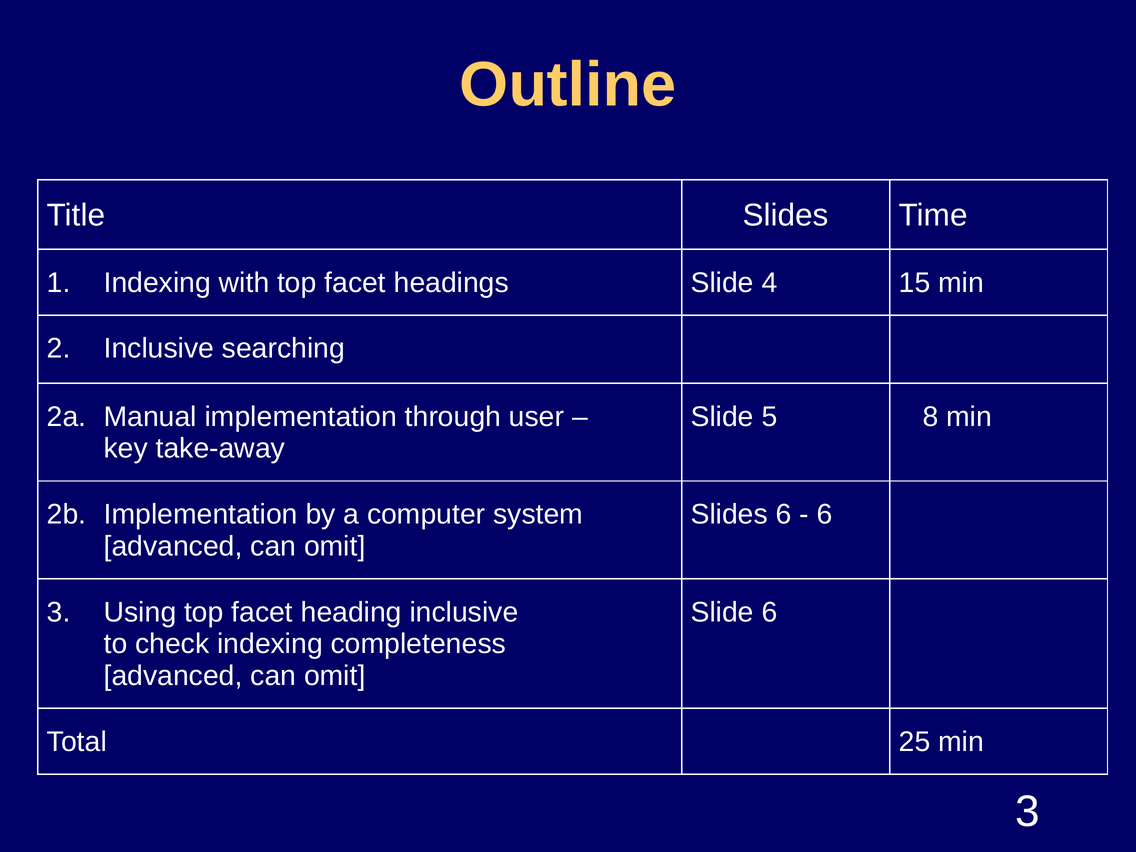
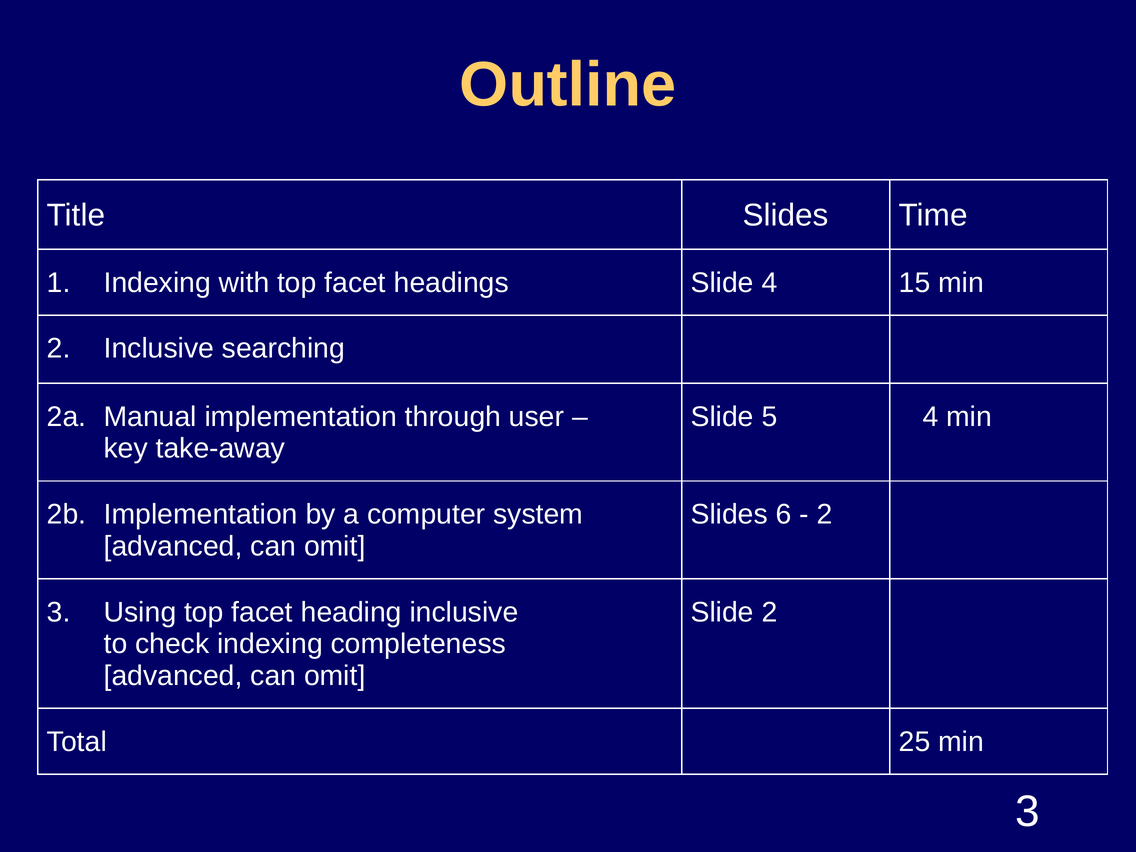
5 8: 8 -> 4
6 at (824, 514): 6 -> 2
Slide 6: 6 -> 2
